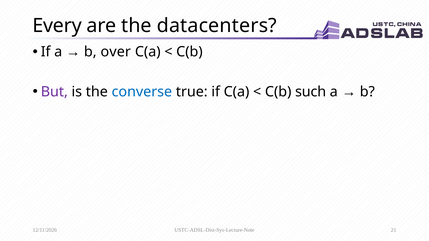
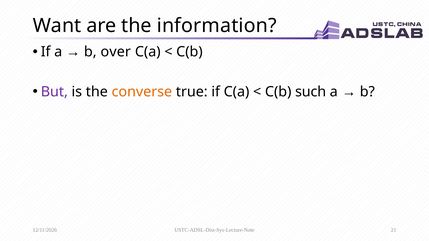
Every: Every -> Want
datacenters: datacenters -> information
converse colour: blue -> orange
